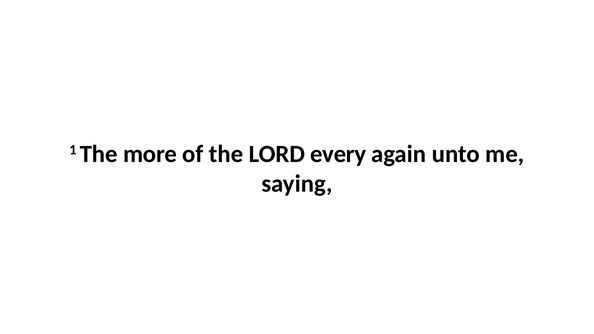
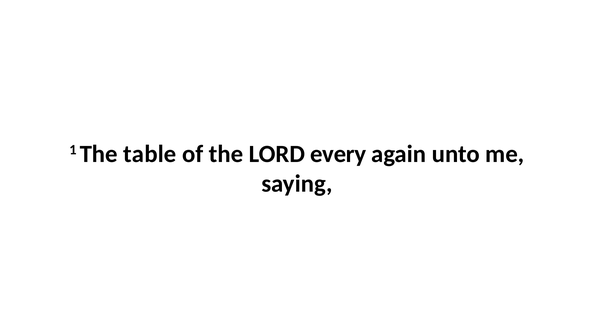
more: more -> table
